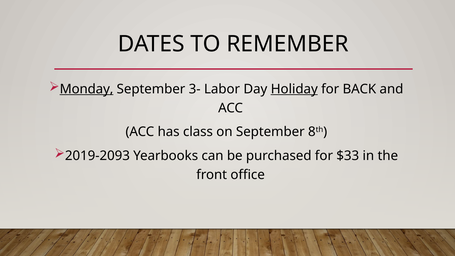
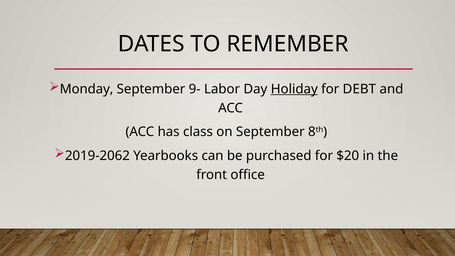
Monday underline: present -> none
3-: 3- -> 9-
BACK: BACK -> DEBT
2019-2093: 2019-2093 -> 2019-2062
$33: $33 -> $20
